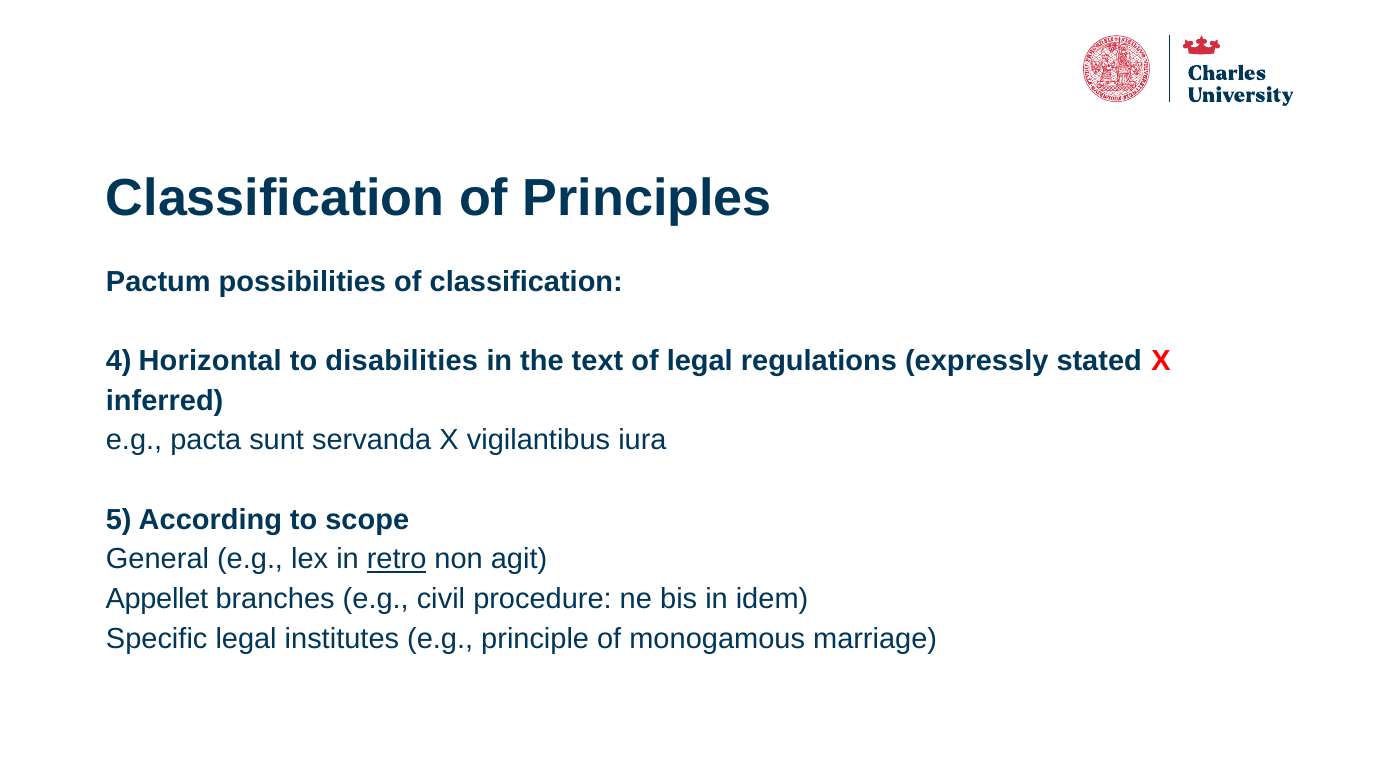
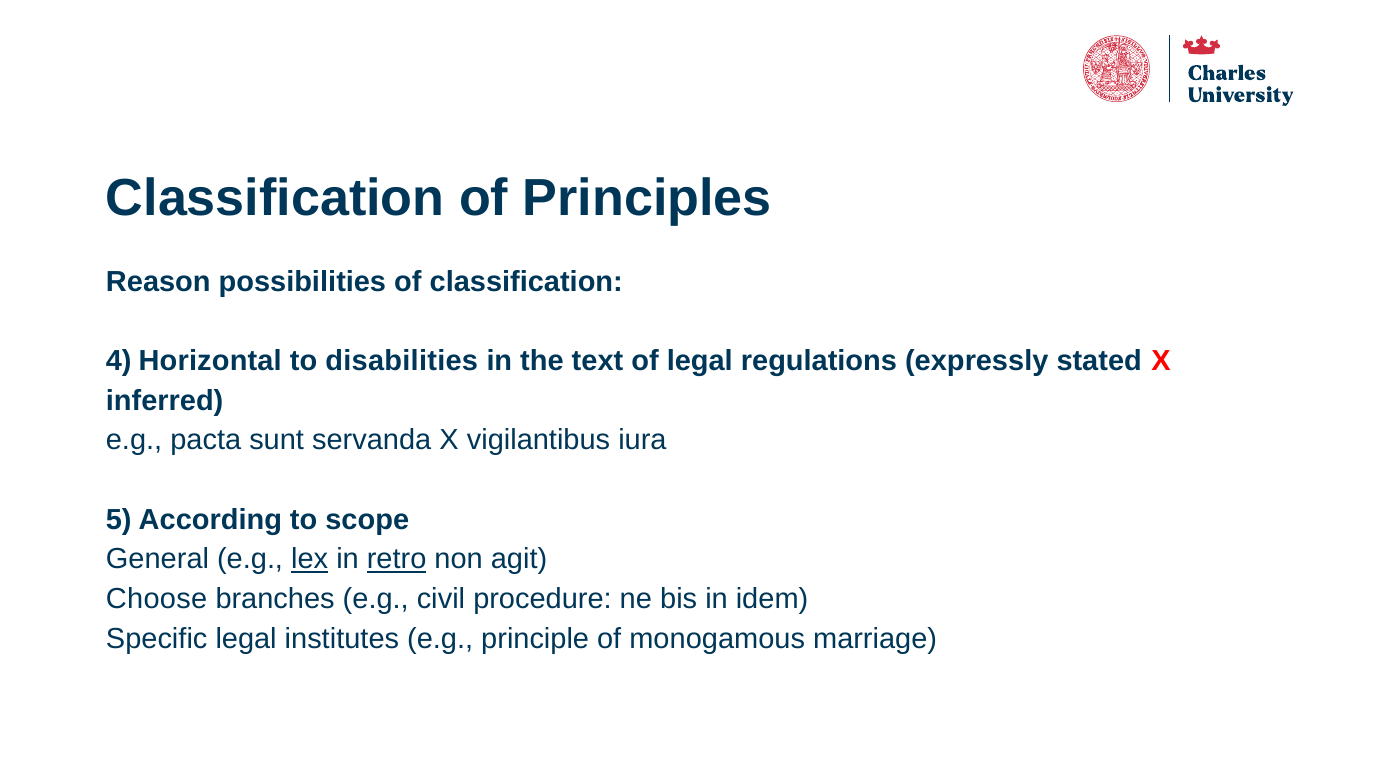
Pactum: Pactum -> Reason
lex underline: none -> present
Appellet: Appellet -> Choose
